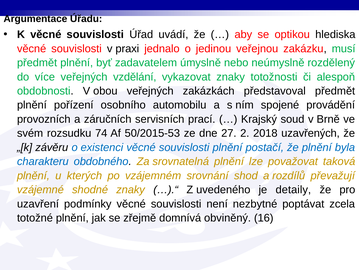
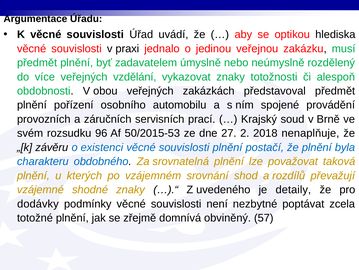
74: 74 -> 96
uzavřených: uzavřených -> nenaplňuje
uzavření: uzavření -> dodávky
16: 16 -> 57
